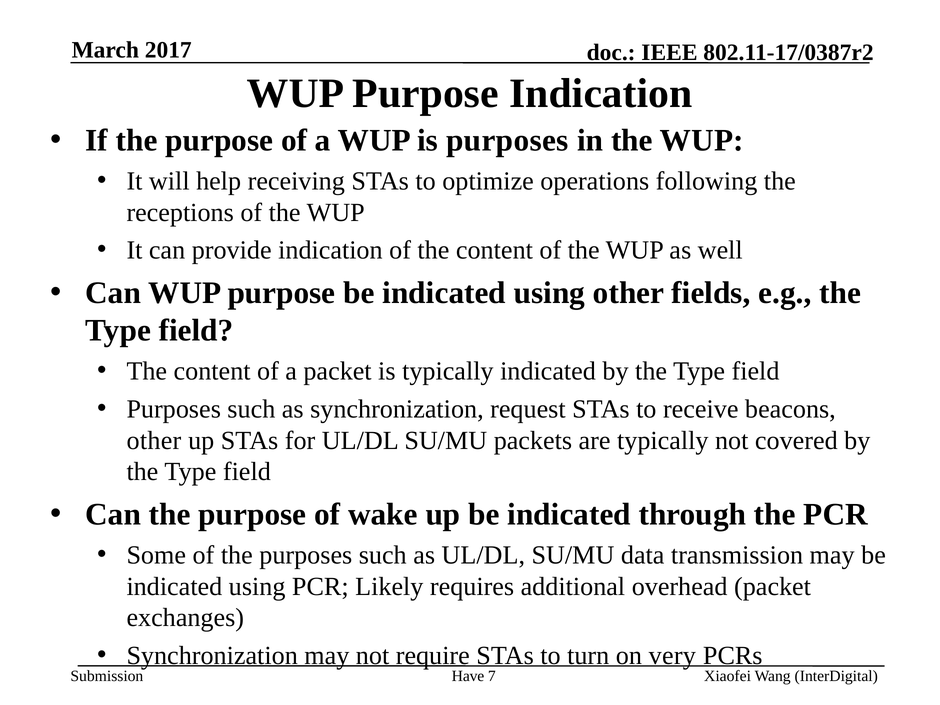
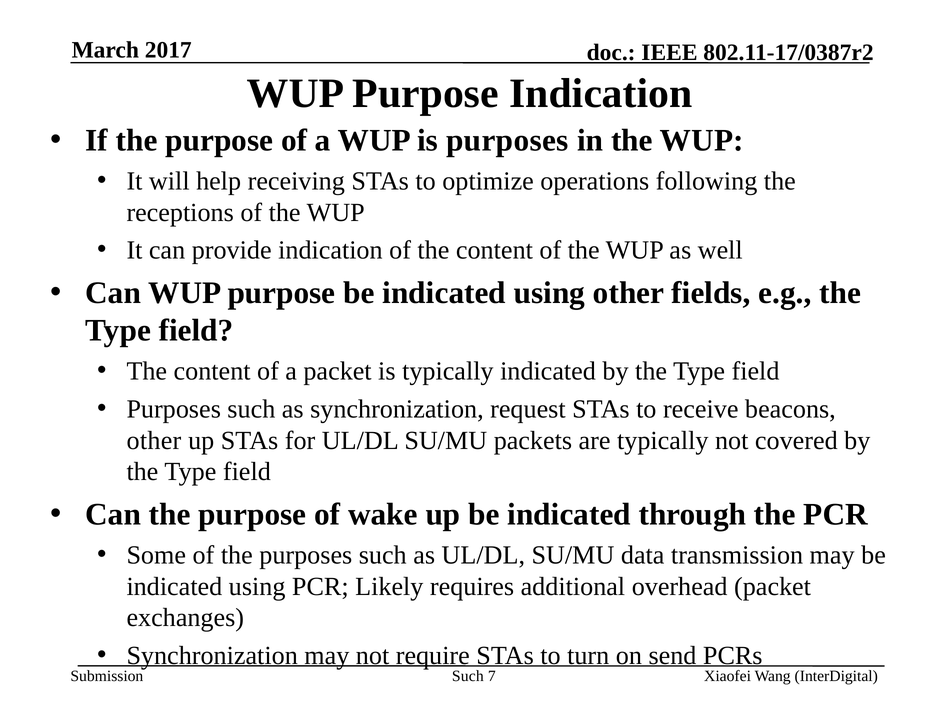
very: very -> send
Have at (468, 676): Have -> Such
